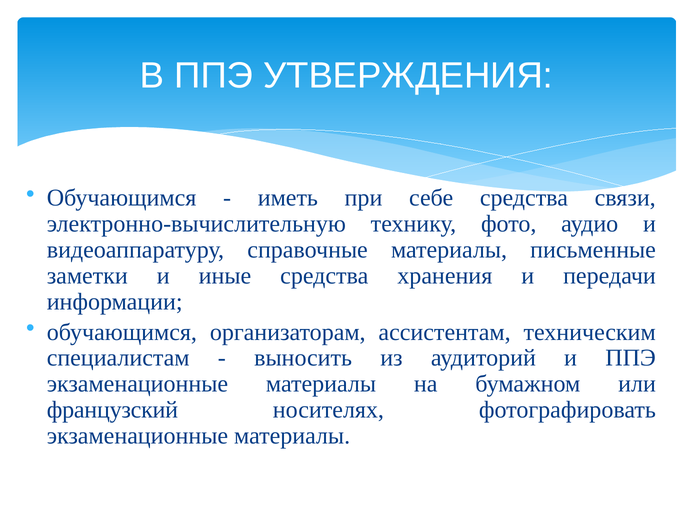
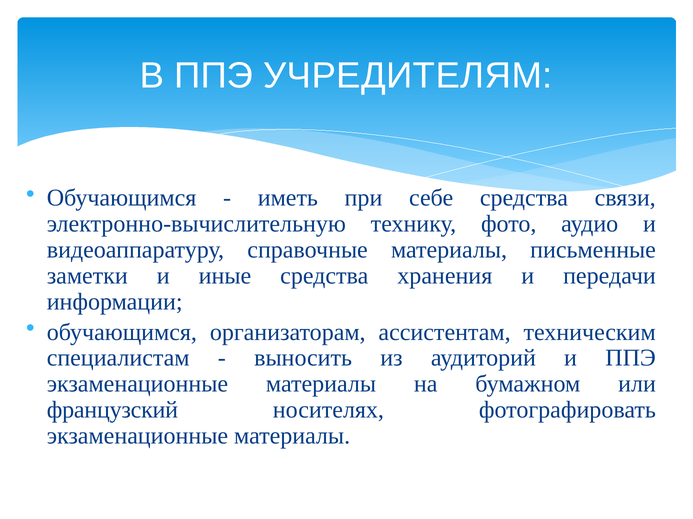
УТВЕРЖДЕНИЯ: УТВЕРЖДЕНИЯ -> УЧРЕДИТЕЛЯМ
